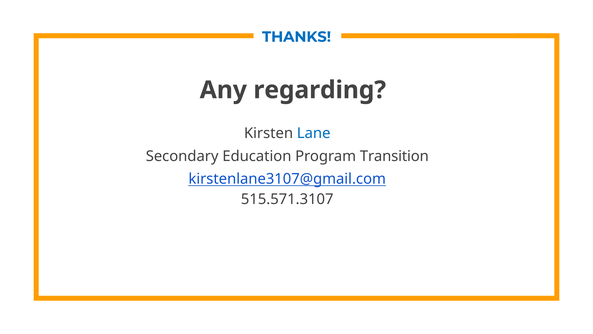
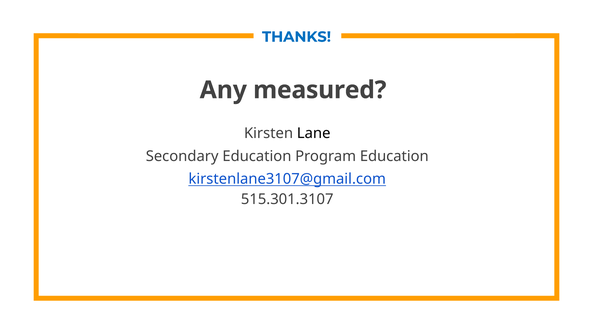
regarding: regarding -> measured
Lane colour: blue -> black
Program Transition: Transition -> Education
515.571.3107: 515.571.3107 -> 515.301.3107
